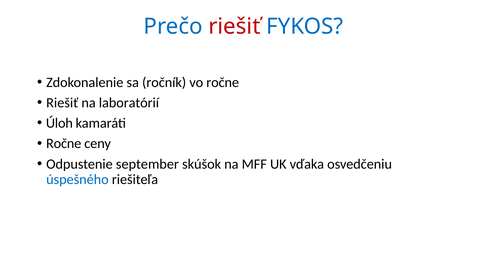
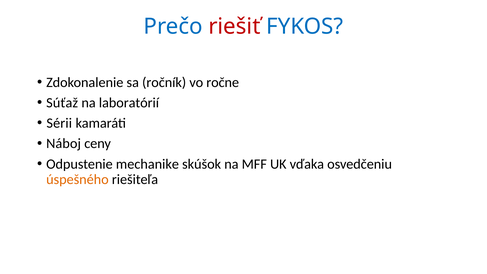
Riešiť at (62, 103): Riešiť -> Súťaž
Úloh: Úloh -> Sérii
Ročne at (64, 144): Ročne -> Náboj
september: september -> mechanike
úspešného colour: blue -> orange
